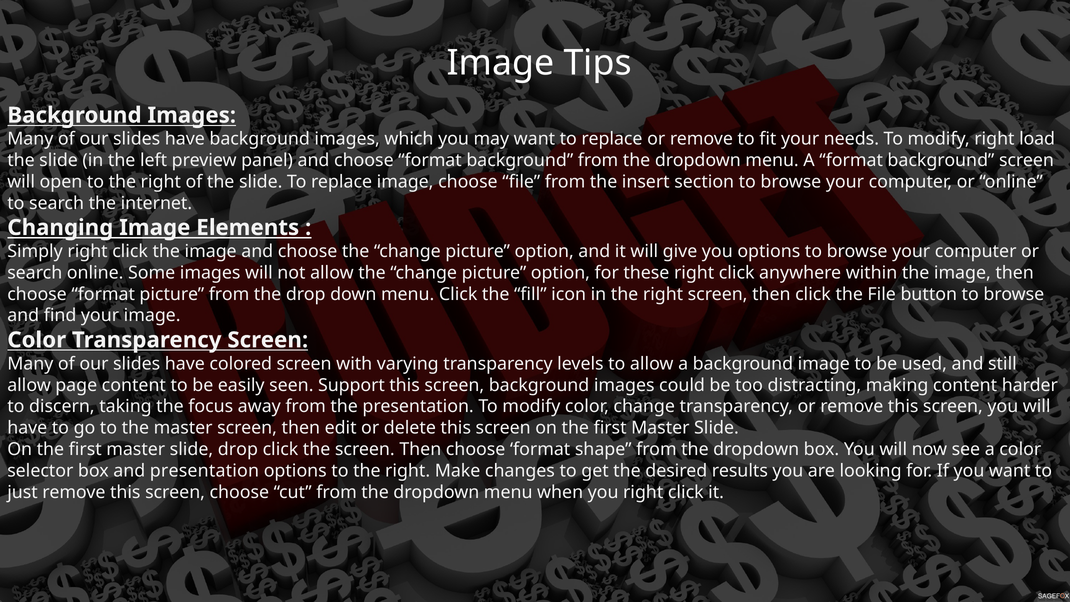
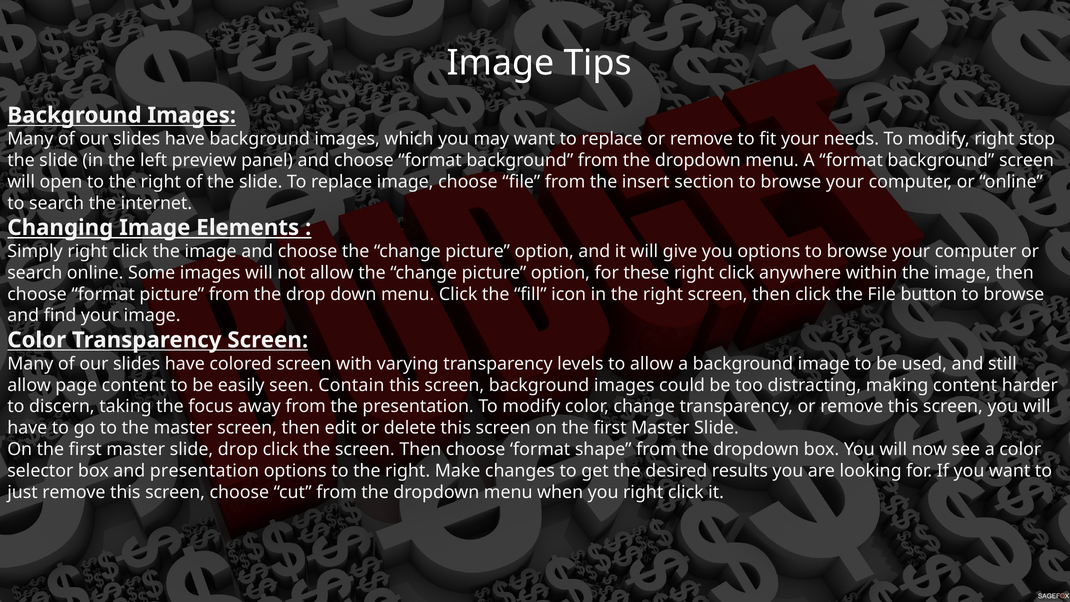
load: load -> stop
Support: Support -> Contain
